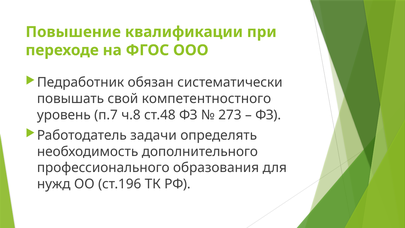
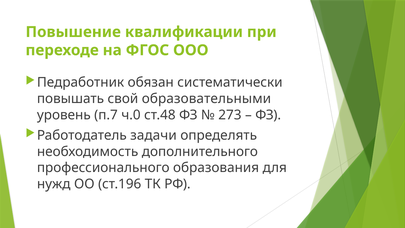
компетентностного: компетентностного -> образовательными
ч.8: ч.8 -> ч.0
